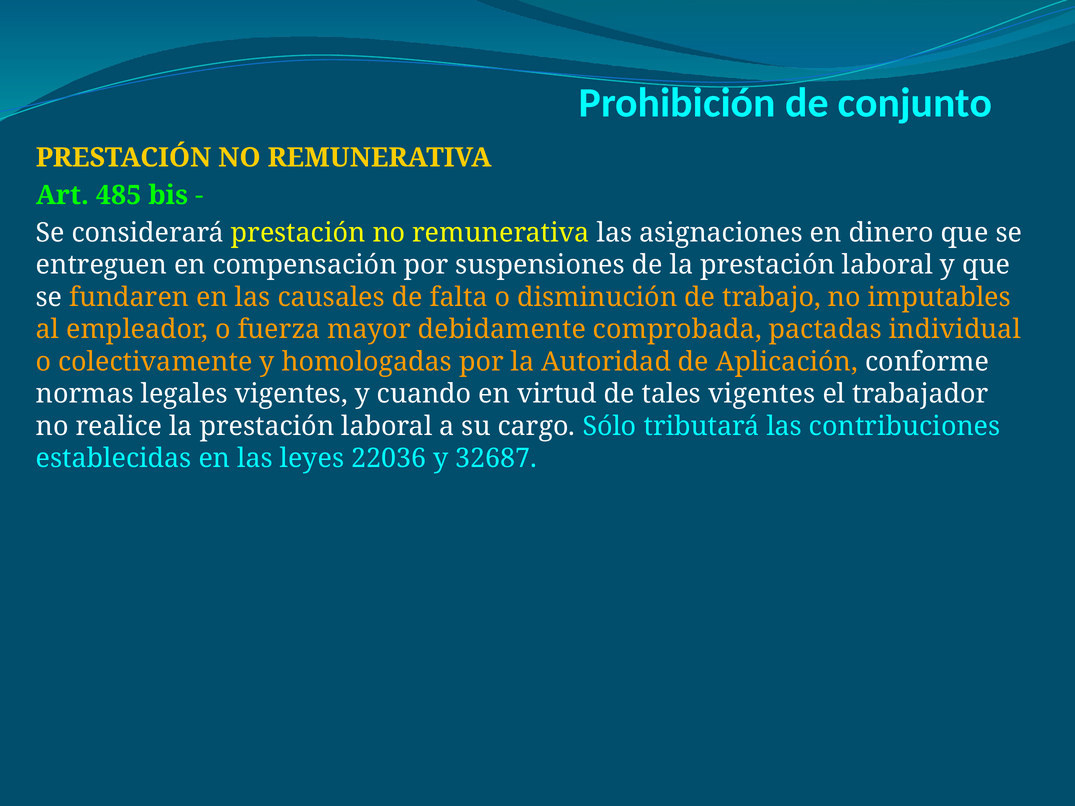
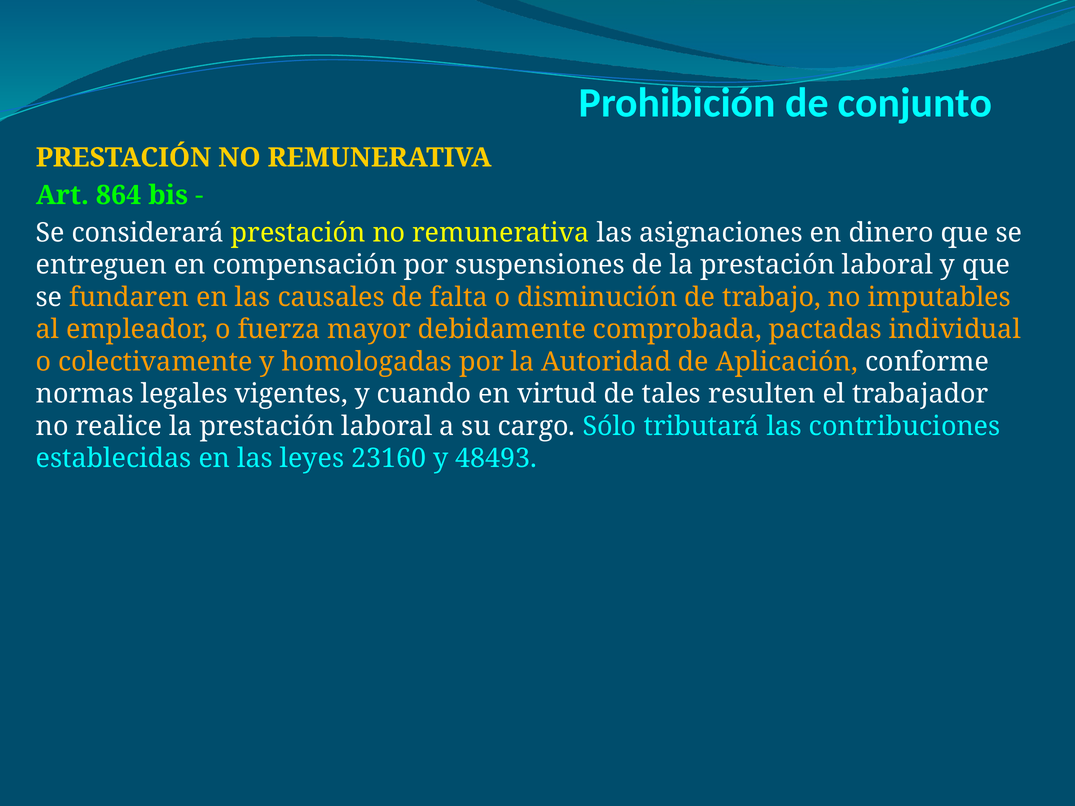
485: 485 -> 864
tales vigentes: vigentes -> resulten
22036: 22036 -> 23160
32687: 32687 -> 48493
